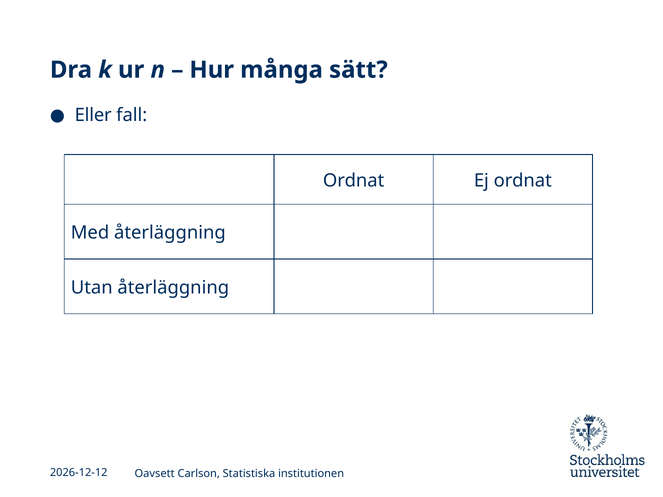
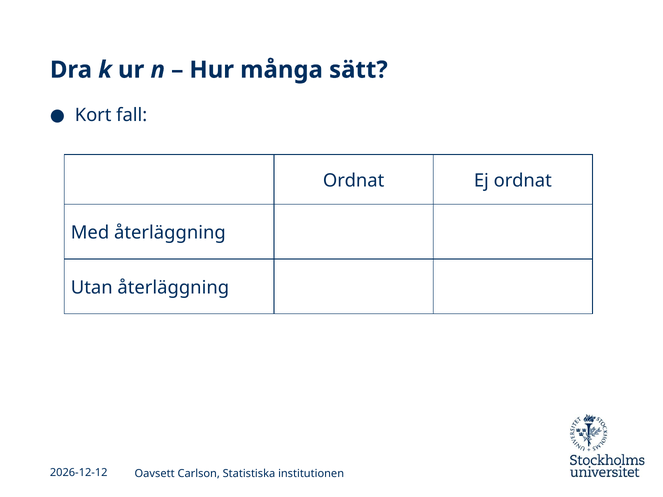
Eller: Eller -> Kort
